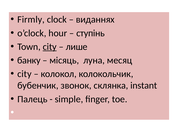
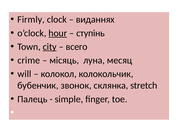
hour underline: none -> present
лише: лише -> всего
банку: банку -> crime
city at (24, 74): city -> will
instant: instant -> stretch
